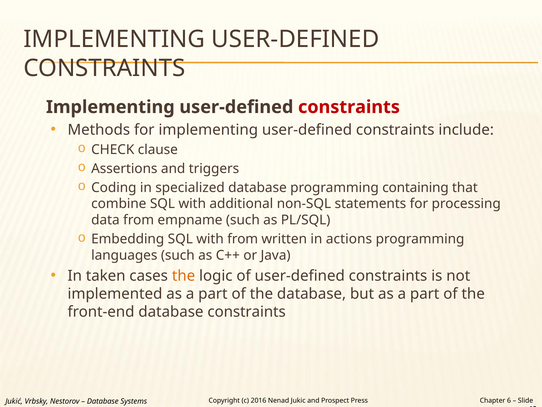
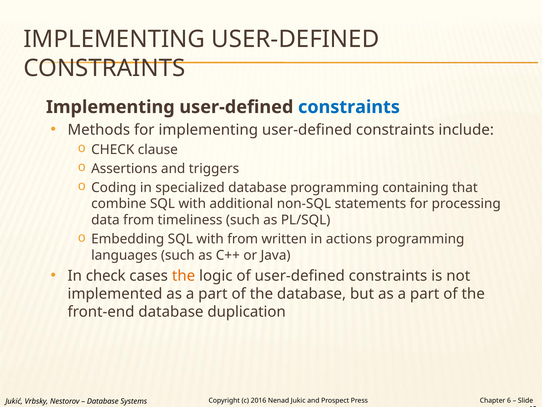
constraints at (349, 107) colour: red -> blue
empname: empname -> timeliness
In taken: taken -> check
database constraints: constraints -> duplication
